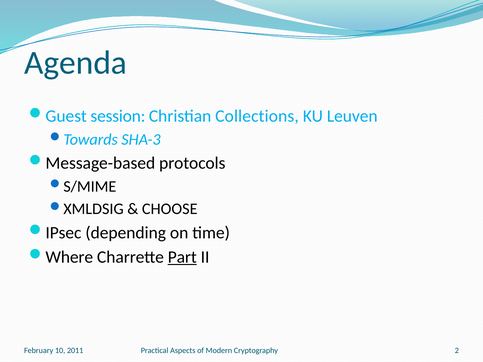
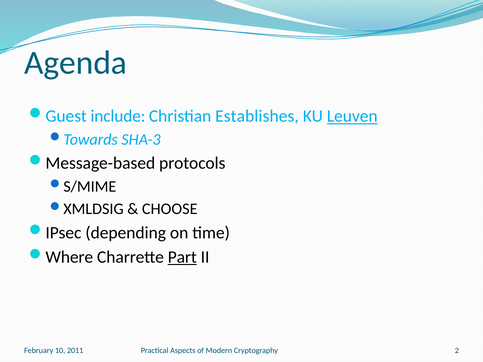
session: session -> include
Collections: Collections -> Establishes
Leuven underline: none -> present
